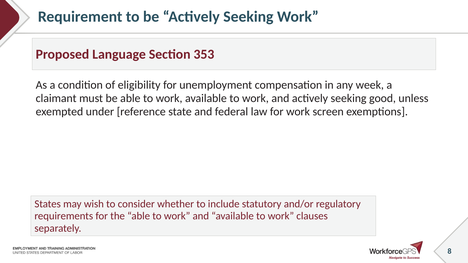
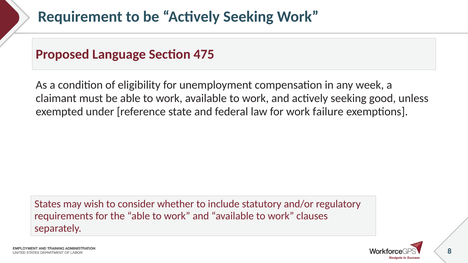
353: 353 -> 475
screen: screen -> failure
